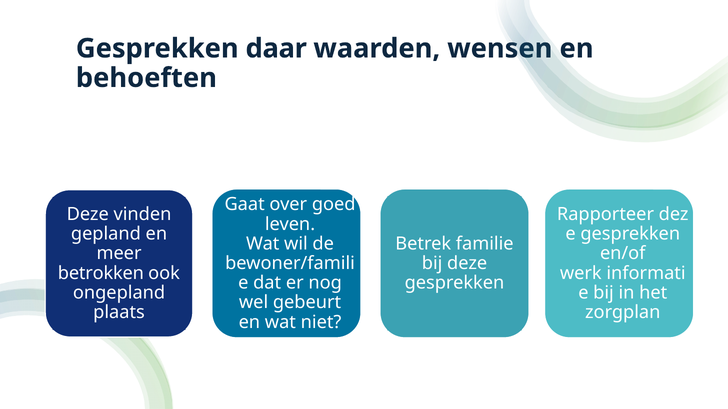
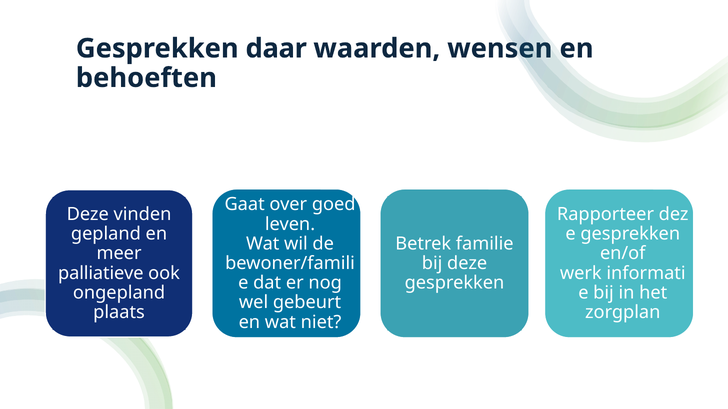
betrokken: betrokken -> palliatieve
